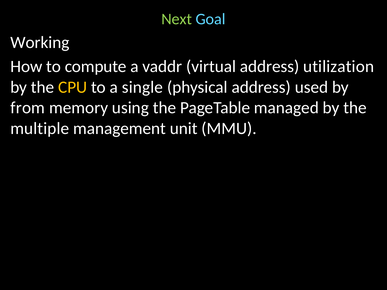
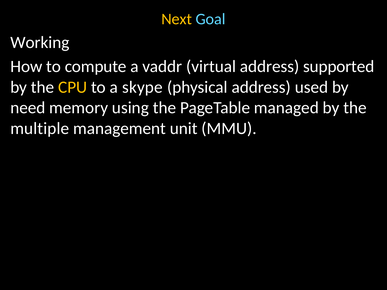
Next colour: light green -> yellow
utilization: utilization -> supported
single: single -> skype
from: from -> need
